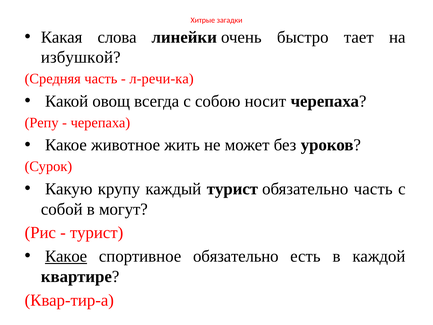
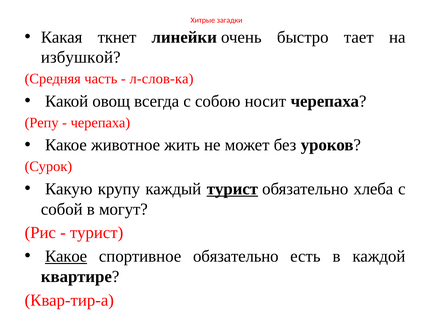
слова: слова -> ткнет
л-речи-ка: л-речи-ка -> л-слов-ка
турист at (232, 189) underline: none -> present
обязательно часть: часть -> хлеба
